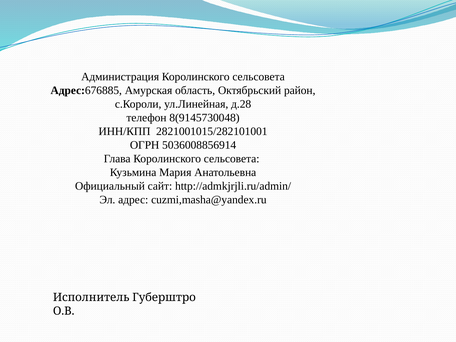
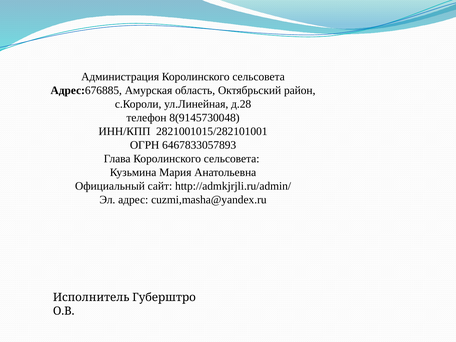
5036008856914: 5036008856914 -> 6467833057893
